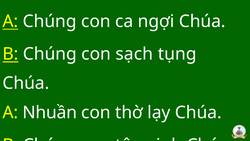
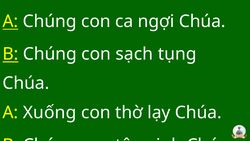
Nhuần: Nhuần -> Xuống
